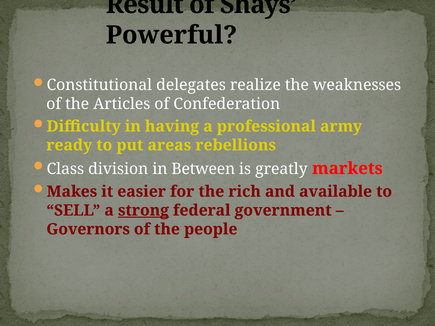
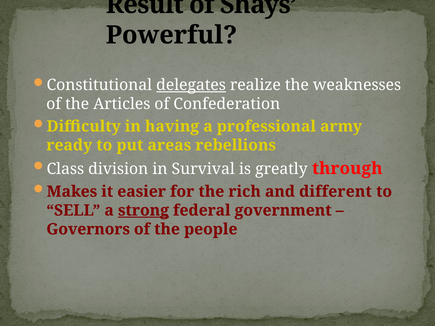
delegates underline: none -> present
Between: Between -> Survival
markets: markets -> through
available: available -> different
